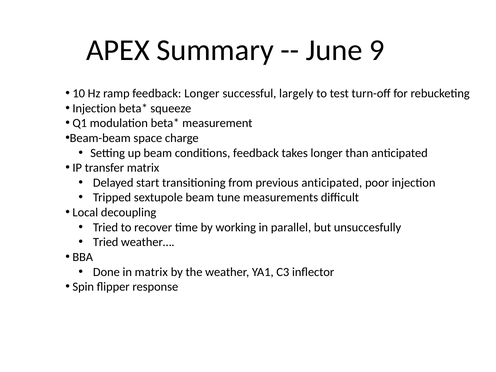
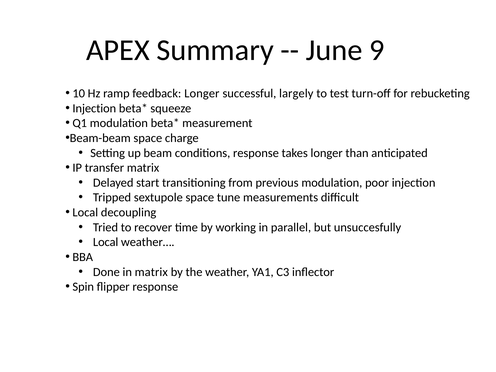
conditions feedback: feedback -> response
previous anticipated: anticipated -> modulation
sextupole beam: beam -> space
Tried at (106, 242): Tried -> Local
